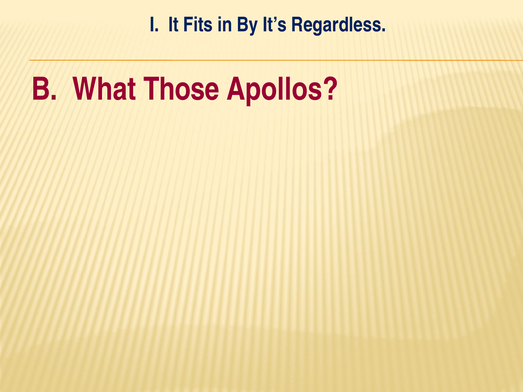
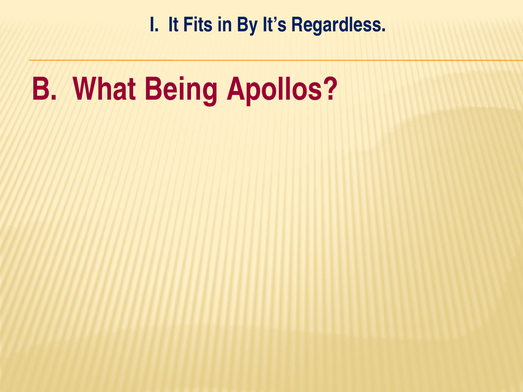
Those: Those -> Being
